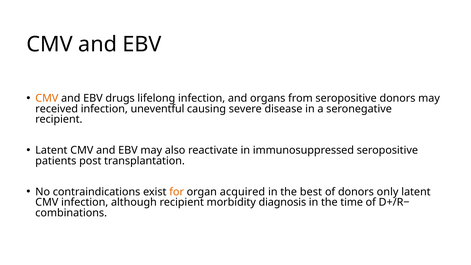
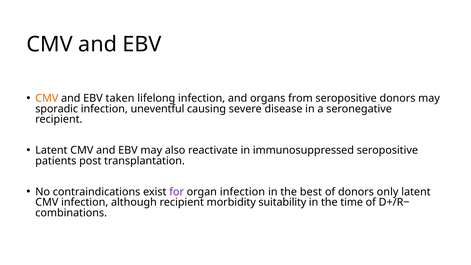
drugs: drugs -> taken
received: received -> sporadic
for colour: orange -> purple
organ acquired: acquired -> infection
diagnosis: diagnosis -> suitability
